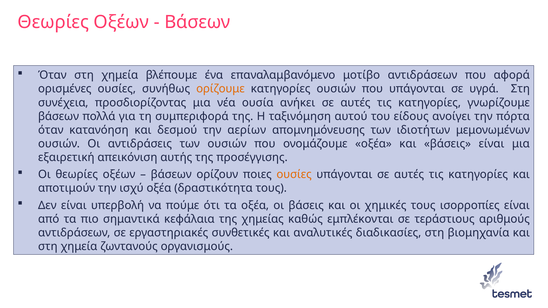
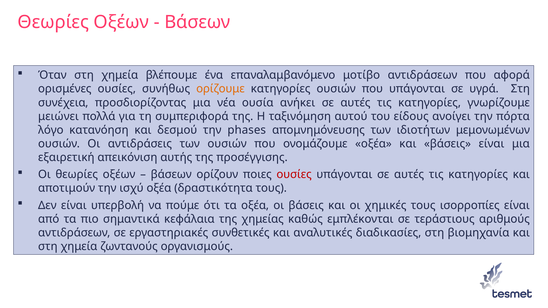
βάσεων at (59, 116): βάσεων -> μειώνει
όταν at (51, 130): όταν -> λόγο
αερίων: αερίων -> phases
ουσίες at (294, 175) colour: orange -> red
